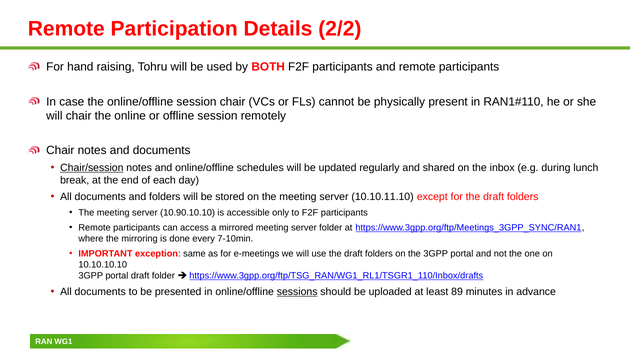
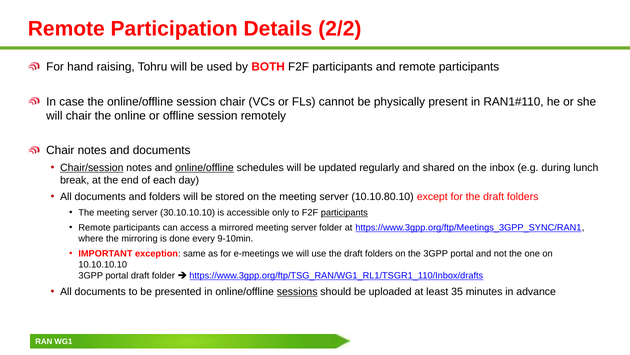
online/offline at (205, 168) underline: none -> present
10.10.11.10: 10.10.11.10 -> 10.10.80.10
10.90.10.10: 10.90.10.10 -> 30.10.10.10
participants at (344, 212) underline: none -> present
7-10min: 7-10min -> 9-10min
89: 89 -> 35
